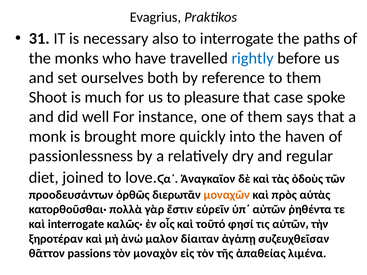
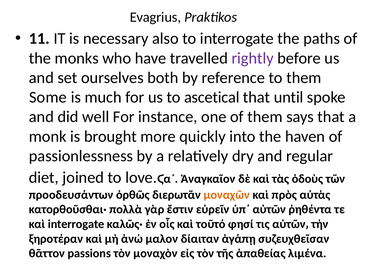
31: 31 -> 11
rightly colour: blue -> purple
Shoot: Shoot -> Some
pleasure: pleasure -> ascetical
case: case -> until
